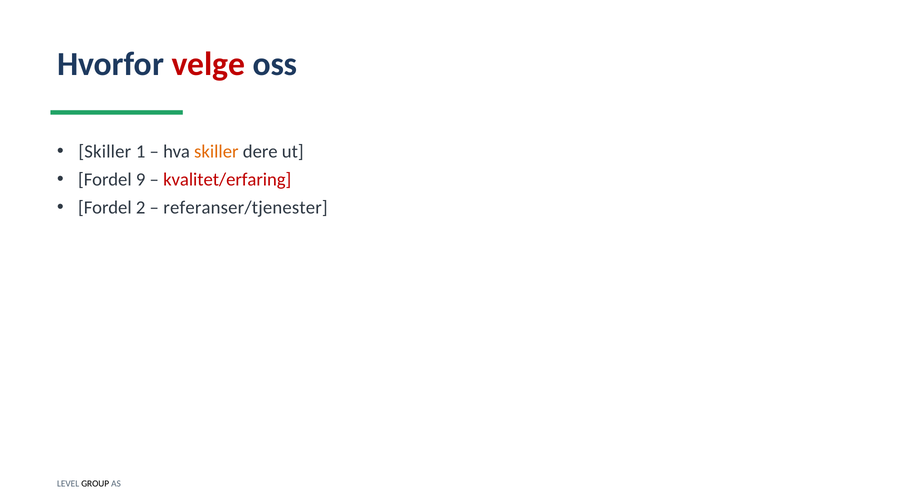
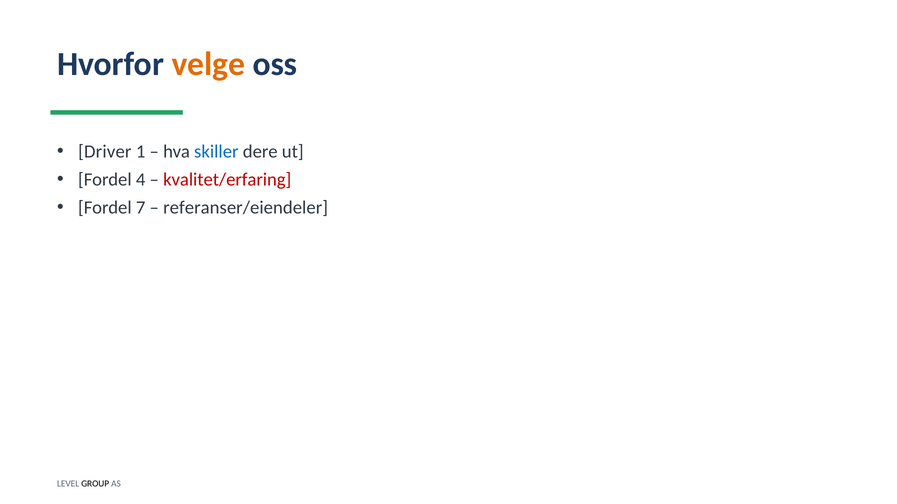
velge colour: red -> orange
Skiller at (105, 152): Skiller -> Driver
skiller at (216, 152) colour: orange -> blue
9: 9 -> 4
2: 2 -> 7
referanser/tjenester: referanser/tjenester -> referanser/eiendeler
